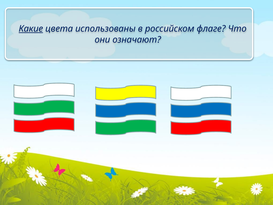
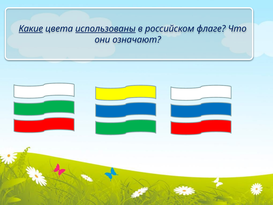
использованы underline: none -> present
